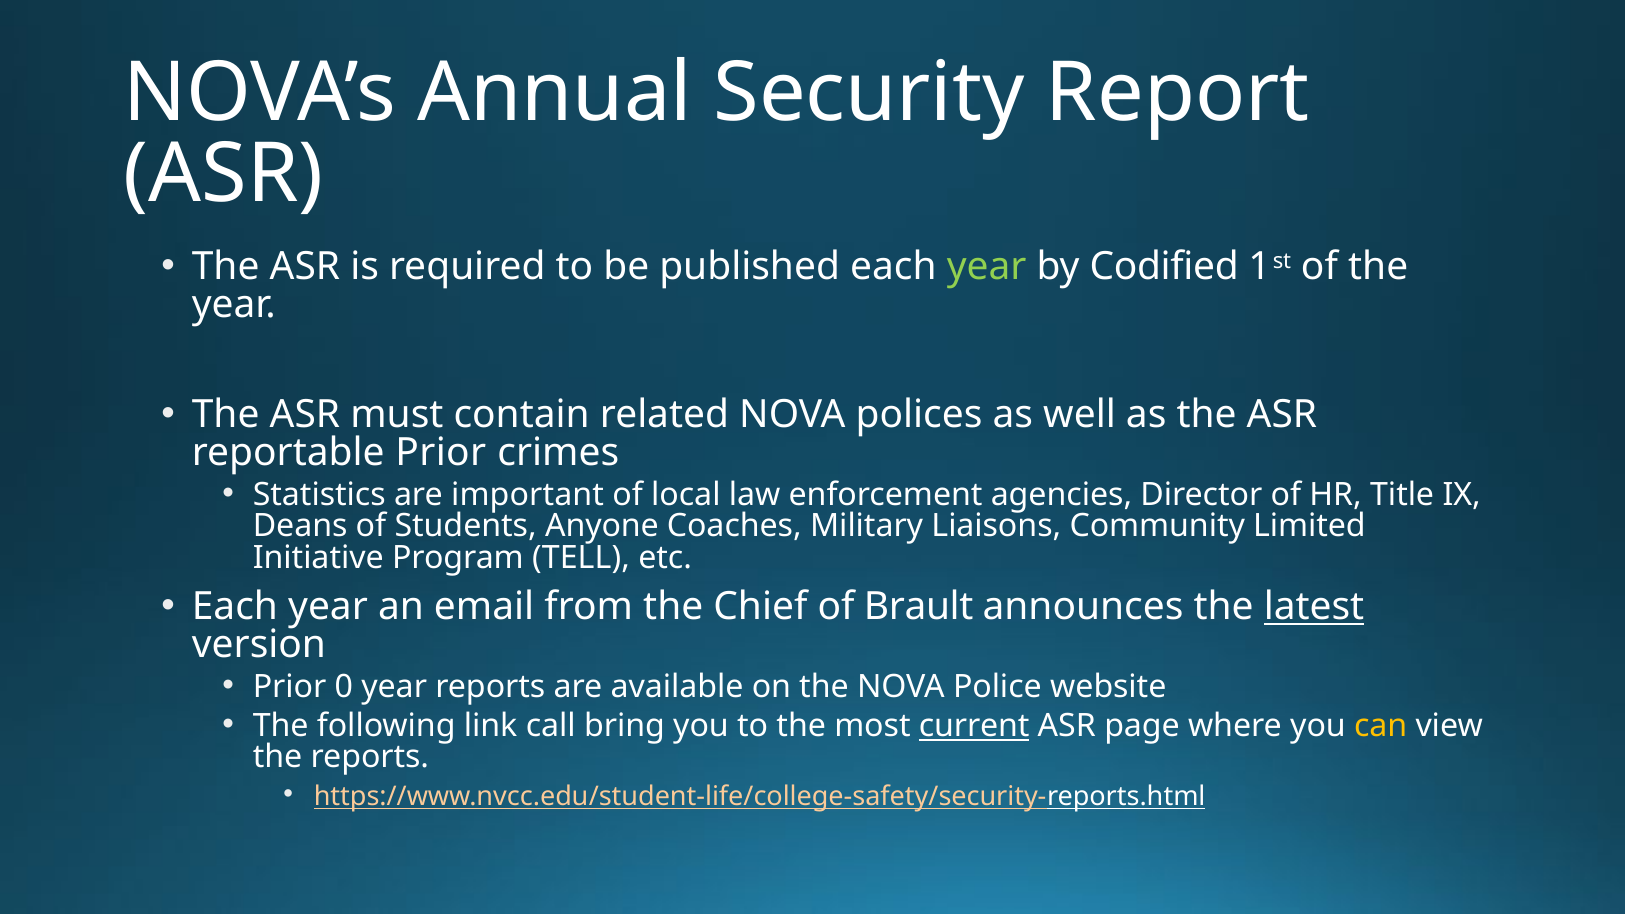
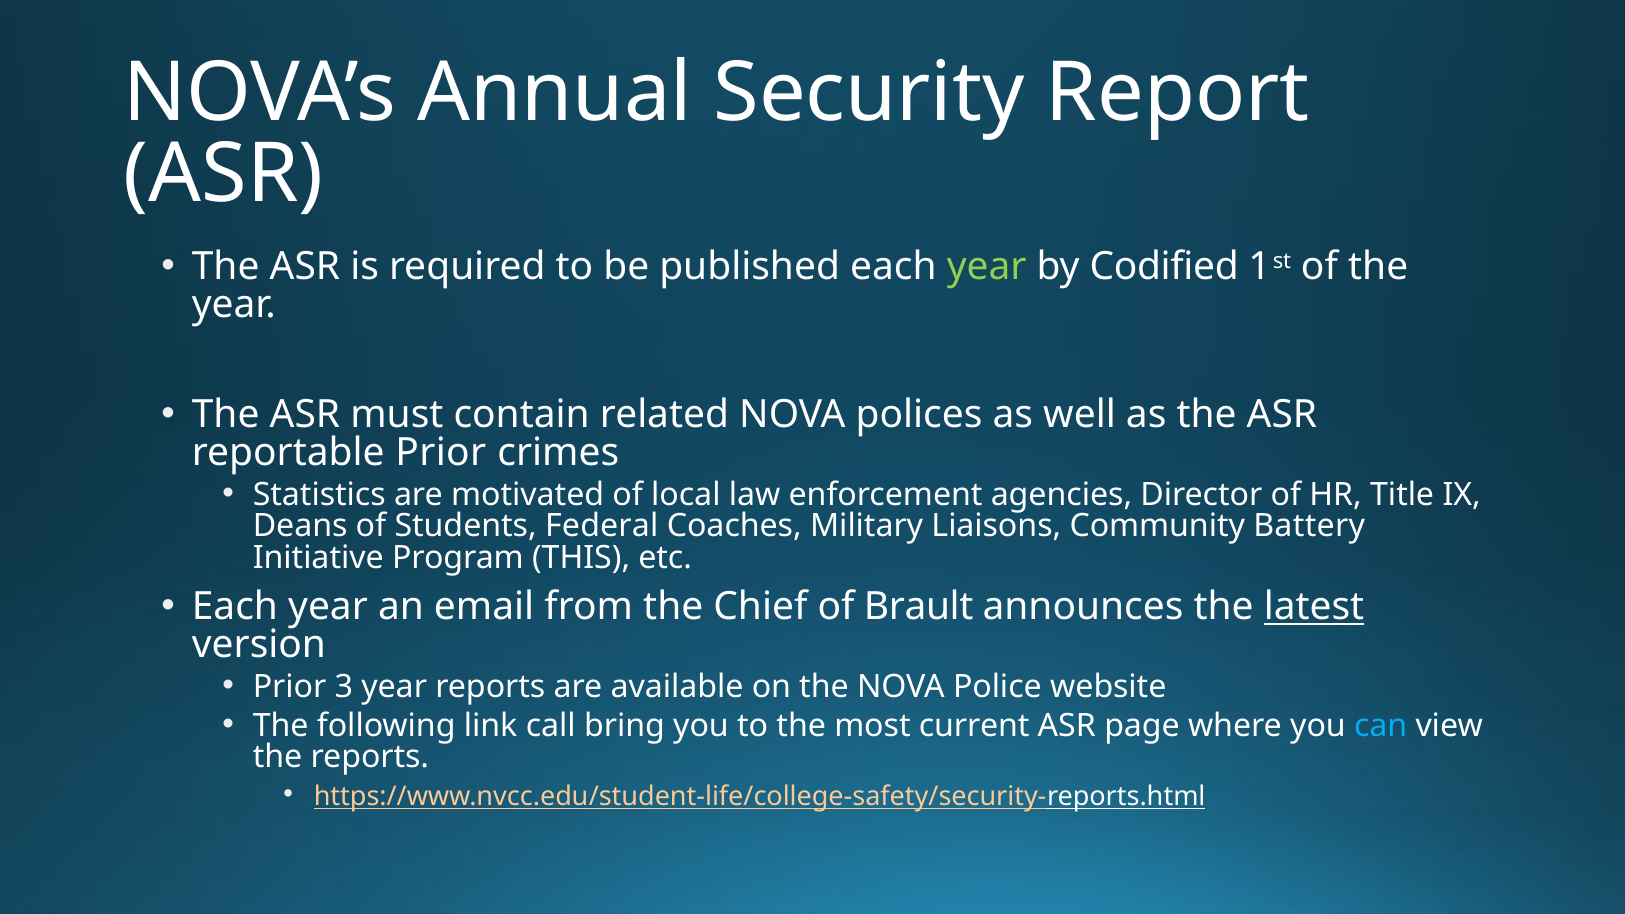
important: important -> motivated
Anyone: Anyone -> Federal
Limited: Limited -> Battery
TELL: TELL -> THIS
0: 0 -> 3
current underline: present -> none
can colour: yellow -> light blue
